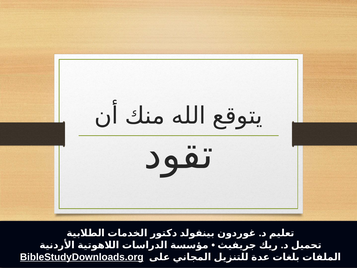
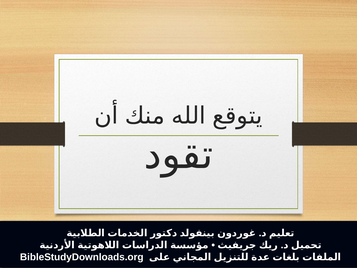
BibleStudyDownloads.org underline: present -> none
